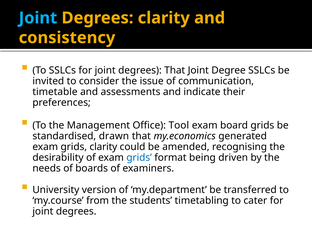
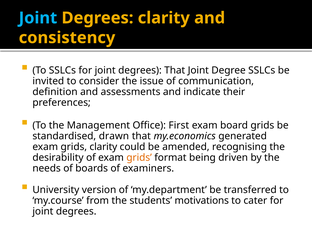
timetable: timetable -> definition
Tool: Tool -> First
grids at (139, 158) colour: blue -> orange
timetabling: timetabling -> motivations
